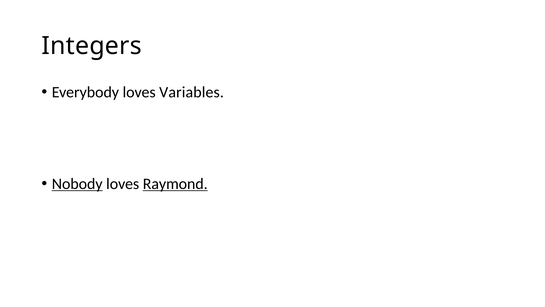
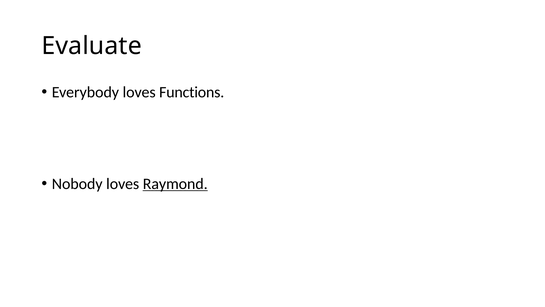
Integers: Integers -> Evaluate
Variables: Variables -> Functions
Nobody underline: present -> none
